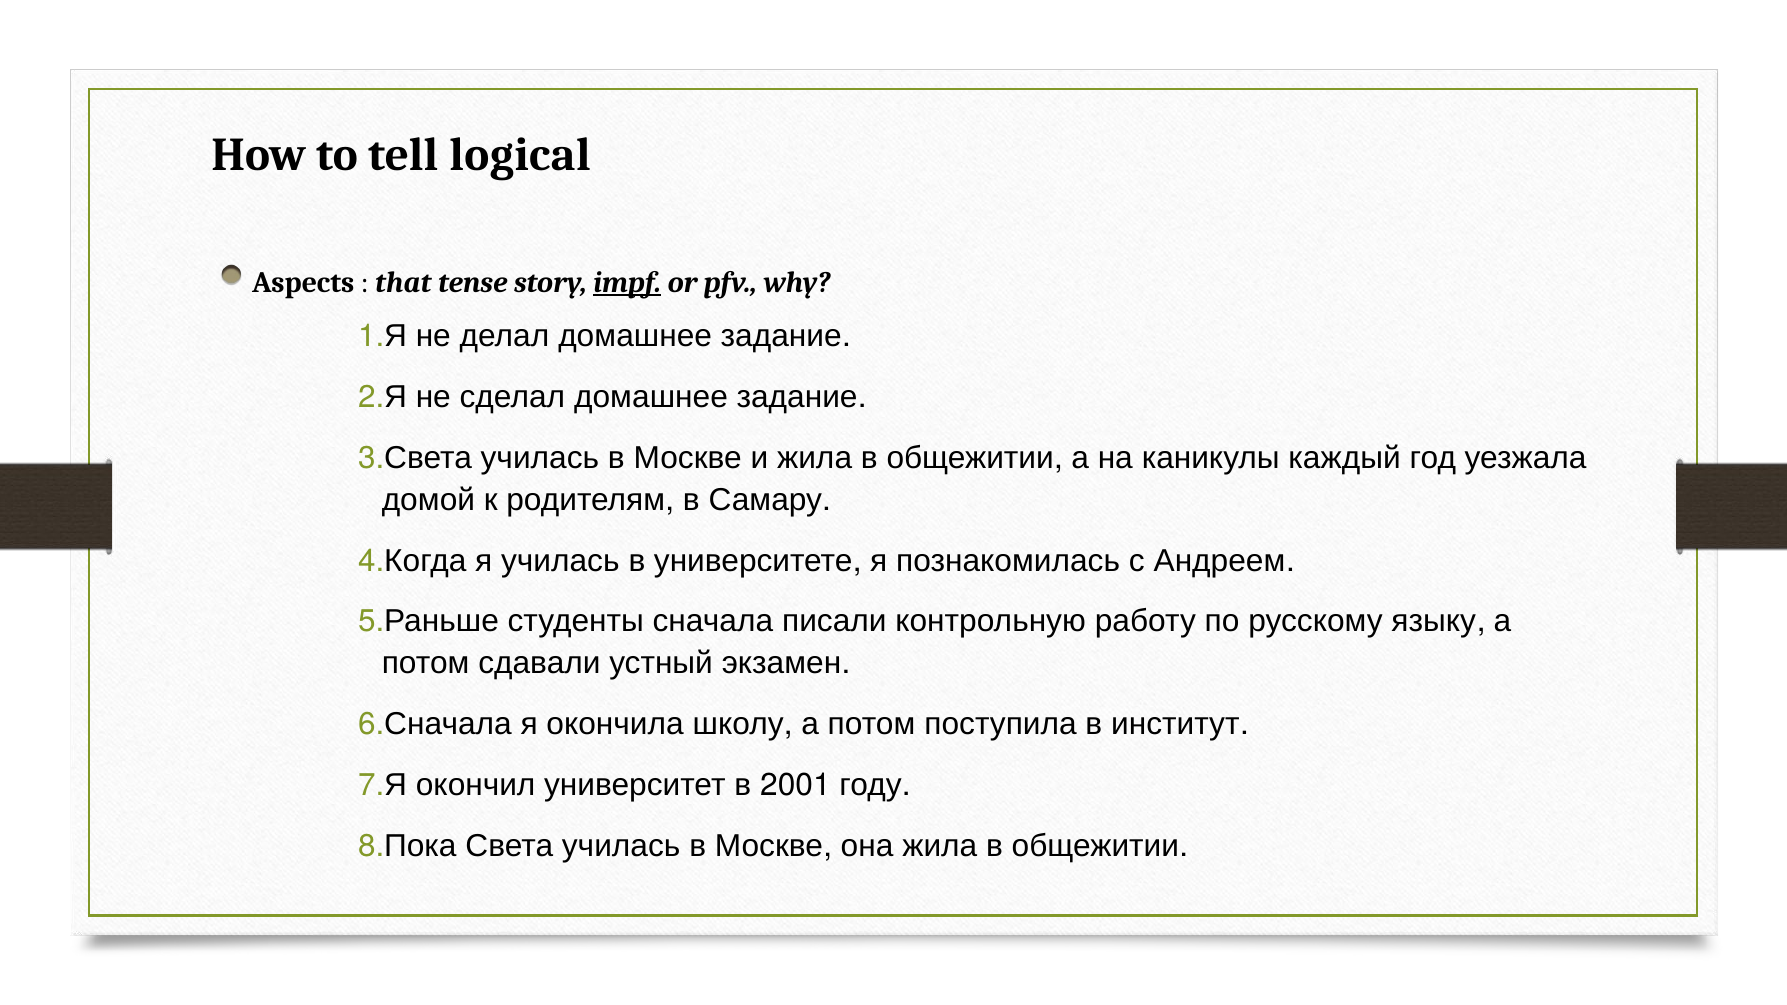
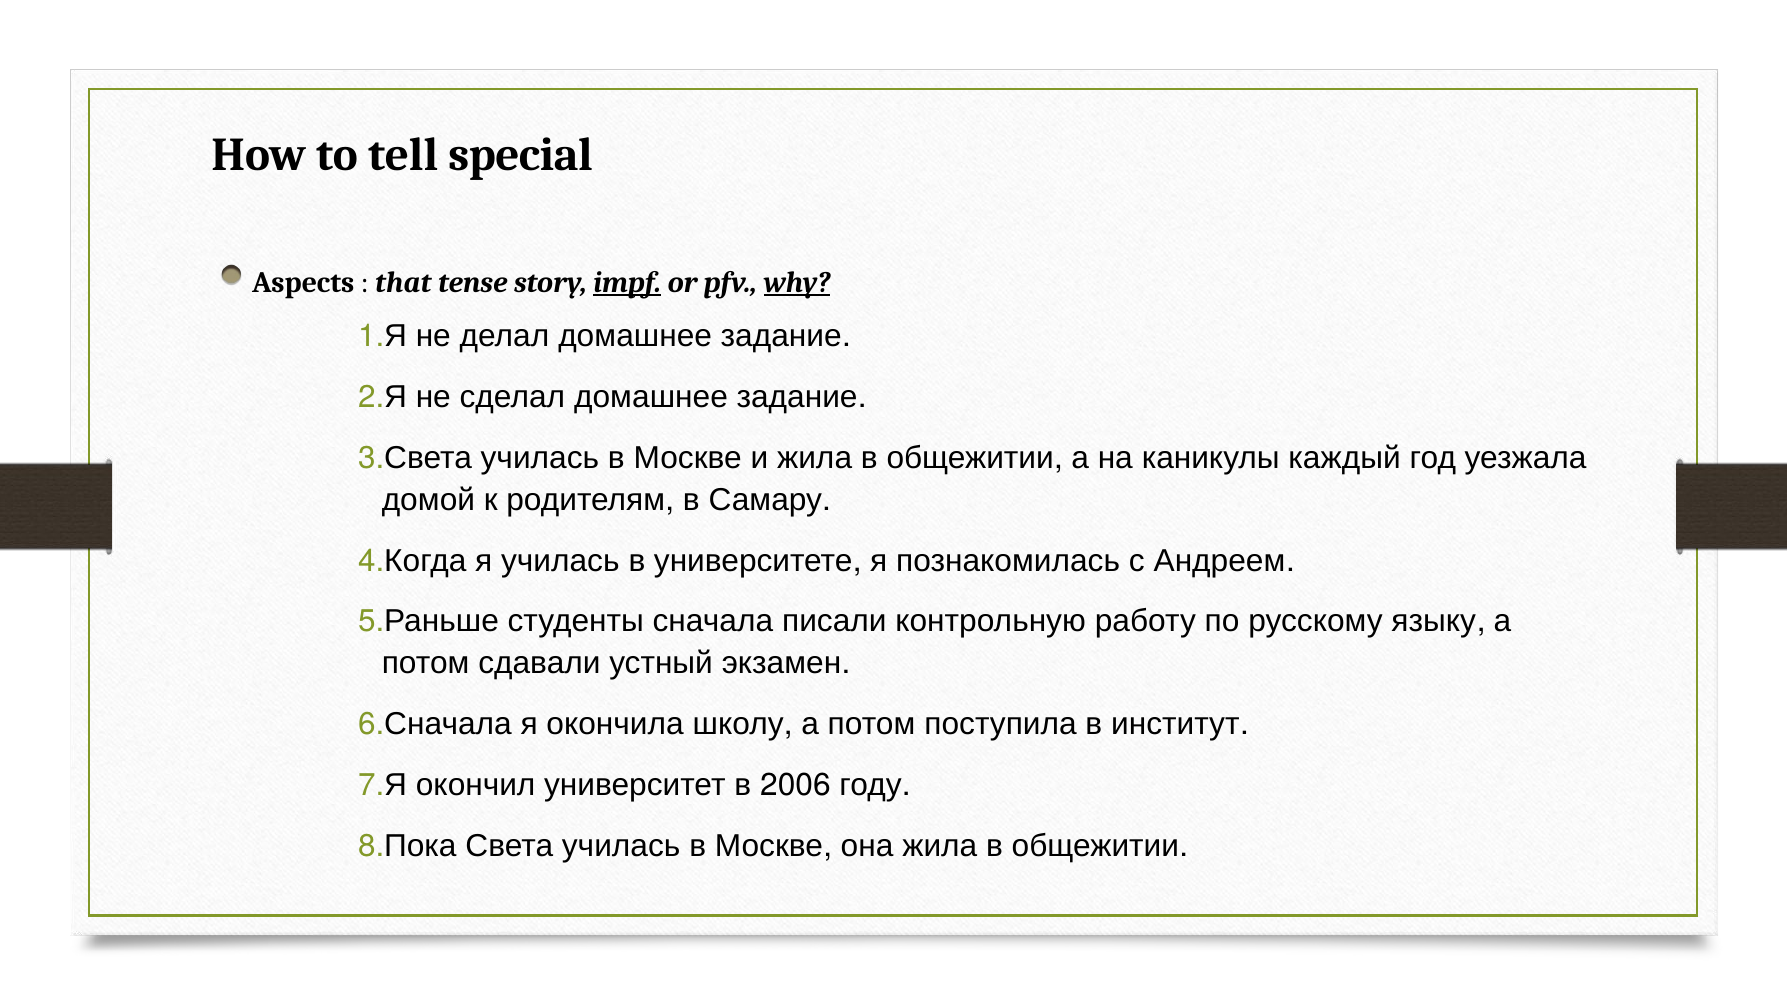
logical: logical -> special
why underline: none -> present
2001: 2001 -> 2006
